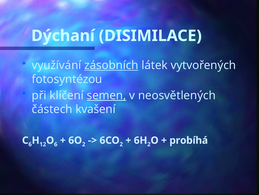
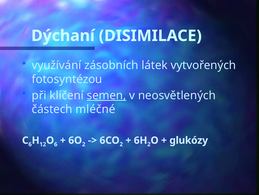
zásobních underline: present -> none
kvašení: kvašení -> mléčné
probíhá: probíhá -> glukózy
